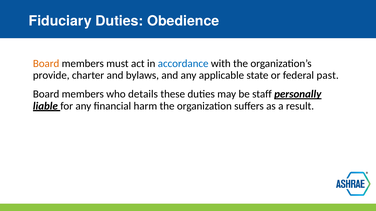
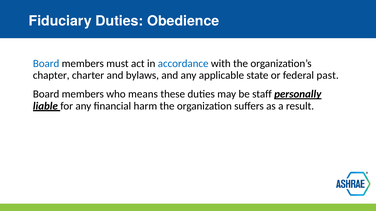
Board at (46, 64) colour: orange -> blue
provide: provide -> chapter
details: details -> means
